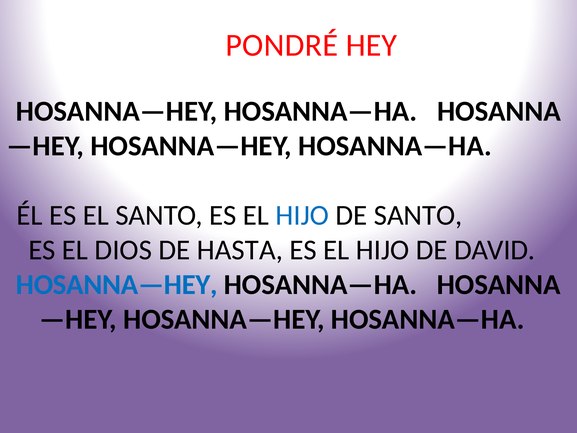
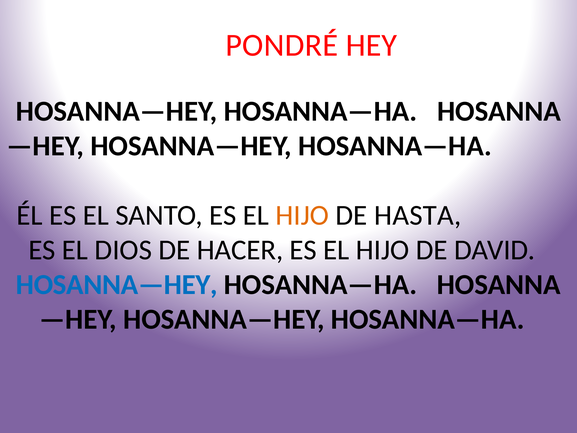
HIJO at (302, 215) colour: blue -> orange
DE SANTO: SANTO -> HASTA
HASTA: HASTA -> HACER
